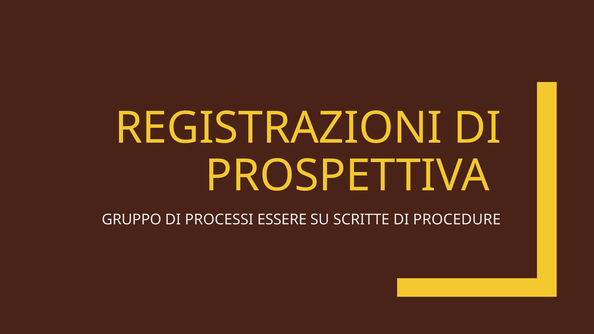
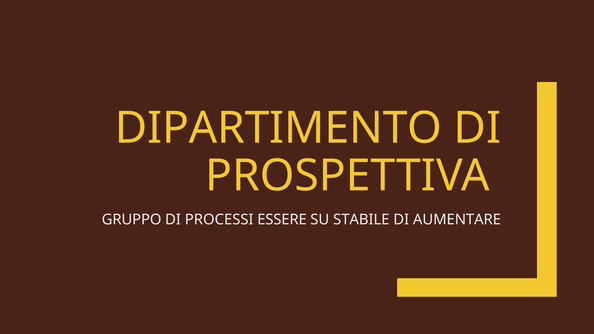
REGISTRAZIONI: REGISTRAZIONI -> DIPARTIMENTO
SCRITTE: SCRITTE -> STABILE
PROCEDURE: PROCEDURE -> AUMENTARE
